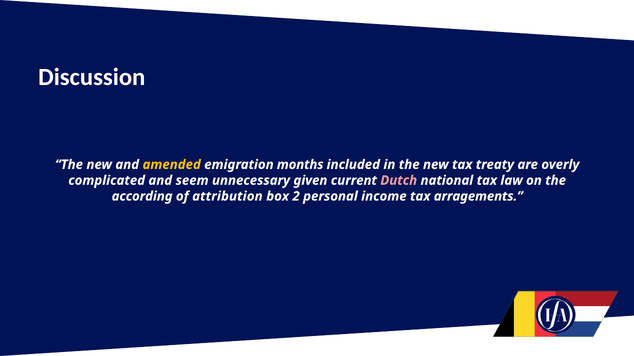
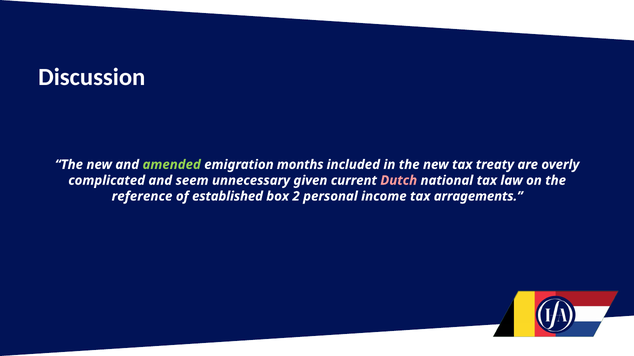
amended colour: yellow -> light green
according: according -> reference
attribution: attribution -> established
